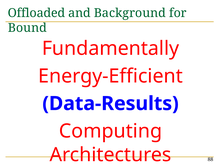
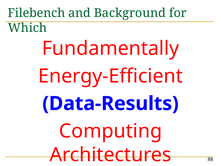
Offloaded: Offloaded -> Filebench
Bound: Bound -> Which
